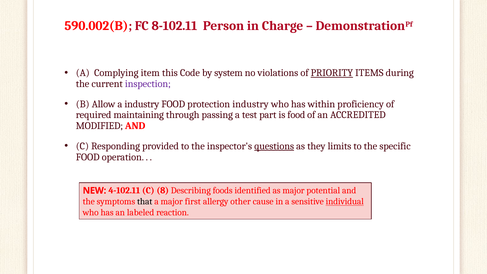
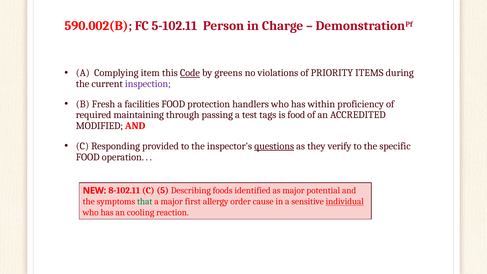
8-102.11: 8-102.11 -> 5-102.11
Code underline: none -> present
system: system -> greens
PRIORITY underline: present -> none
Allow: Allow -> Fresh
a industry: industry -> facilities
protection industry: industry -> handlers
part: part -> tags
limits: limits -> verify
4-102.11: 4-102.11 -> 8-102.11
8: 8 -> 5
that colour: black -> green
other: other -> order
labeled: labeled -> cooling
